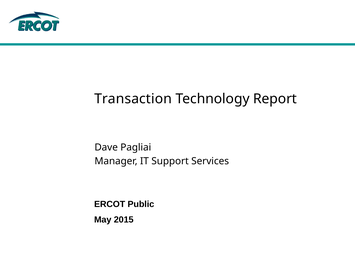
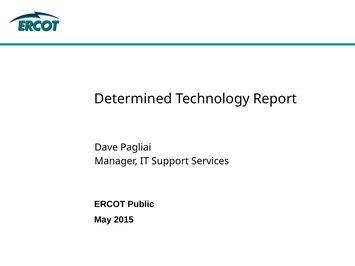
Transaction: Transaction -> Determined
